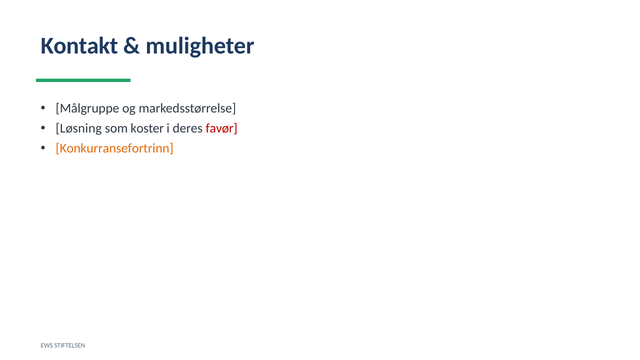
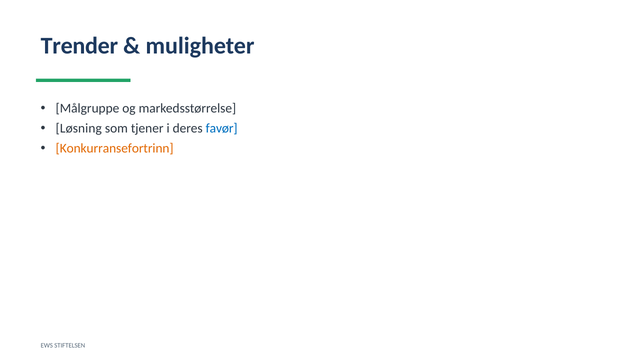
Kontakt: Kontakt -> Trender
koster: koster -> tjener
favør colour: red -> blue
